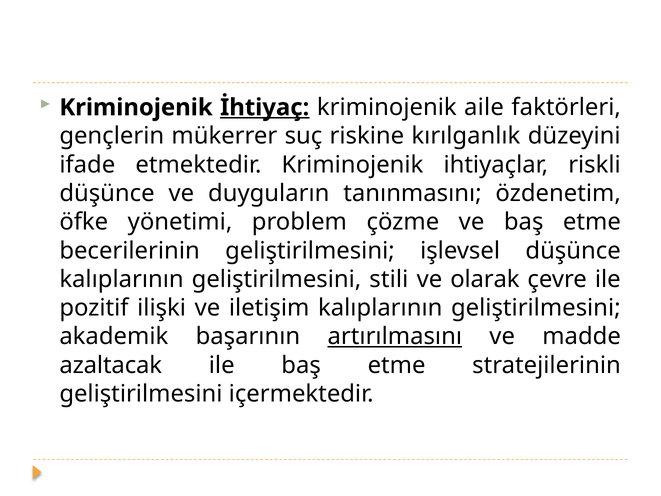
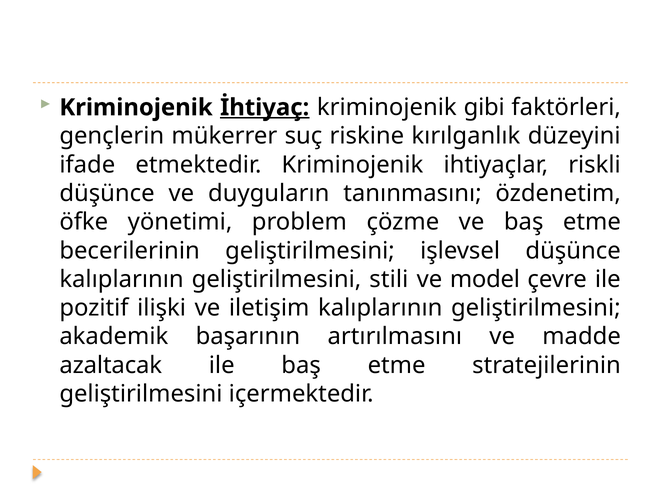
aile: aile -> gibi
olarak: olarak -> model
artırılmasını underline: present -> none
